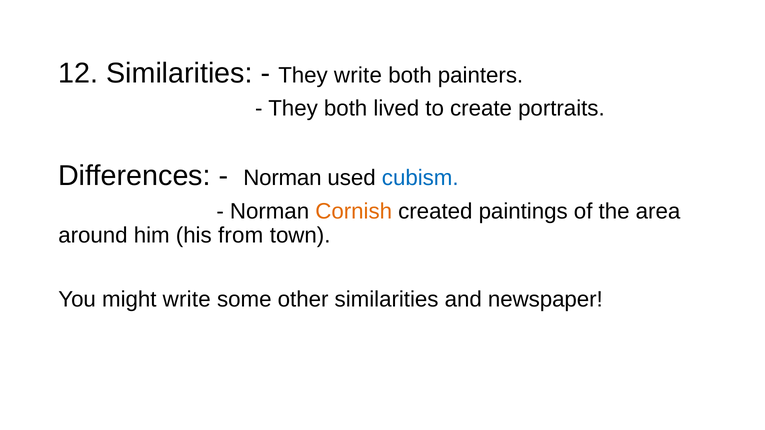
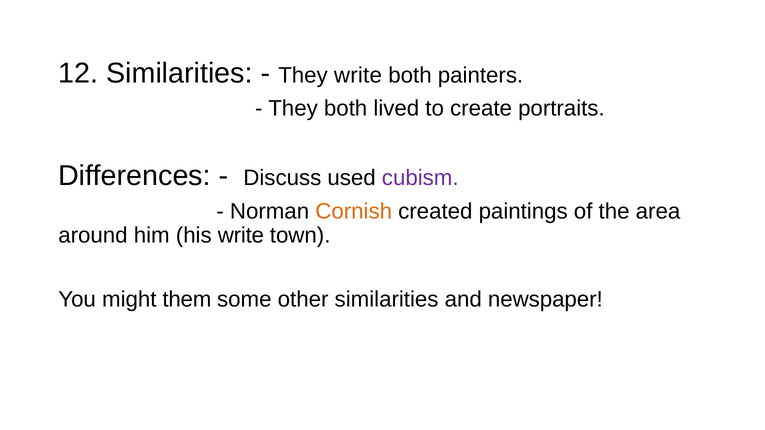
Norman at (282, 178): Norman -> Discuss
cubism colour: blue -> purple
his from: from -> write
might write: write -> them
